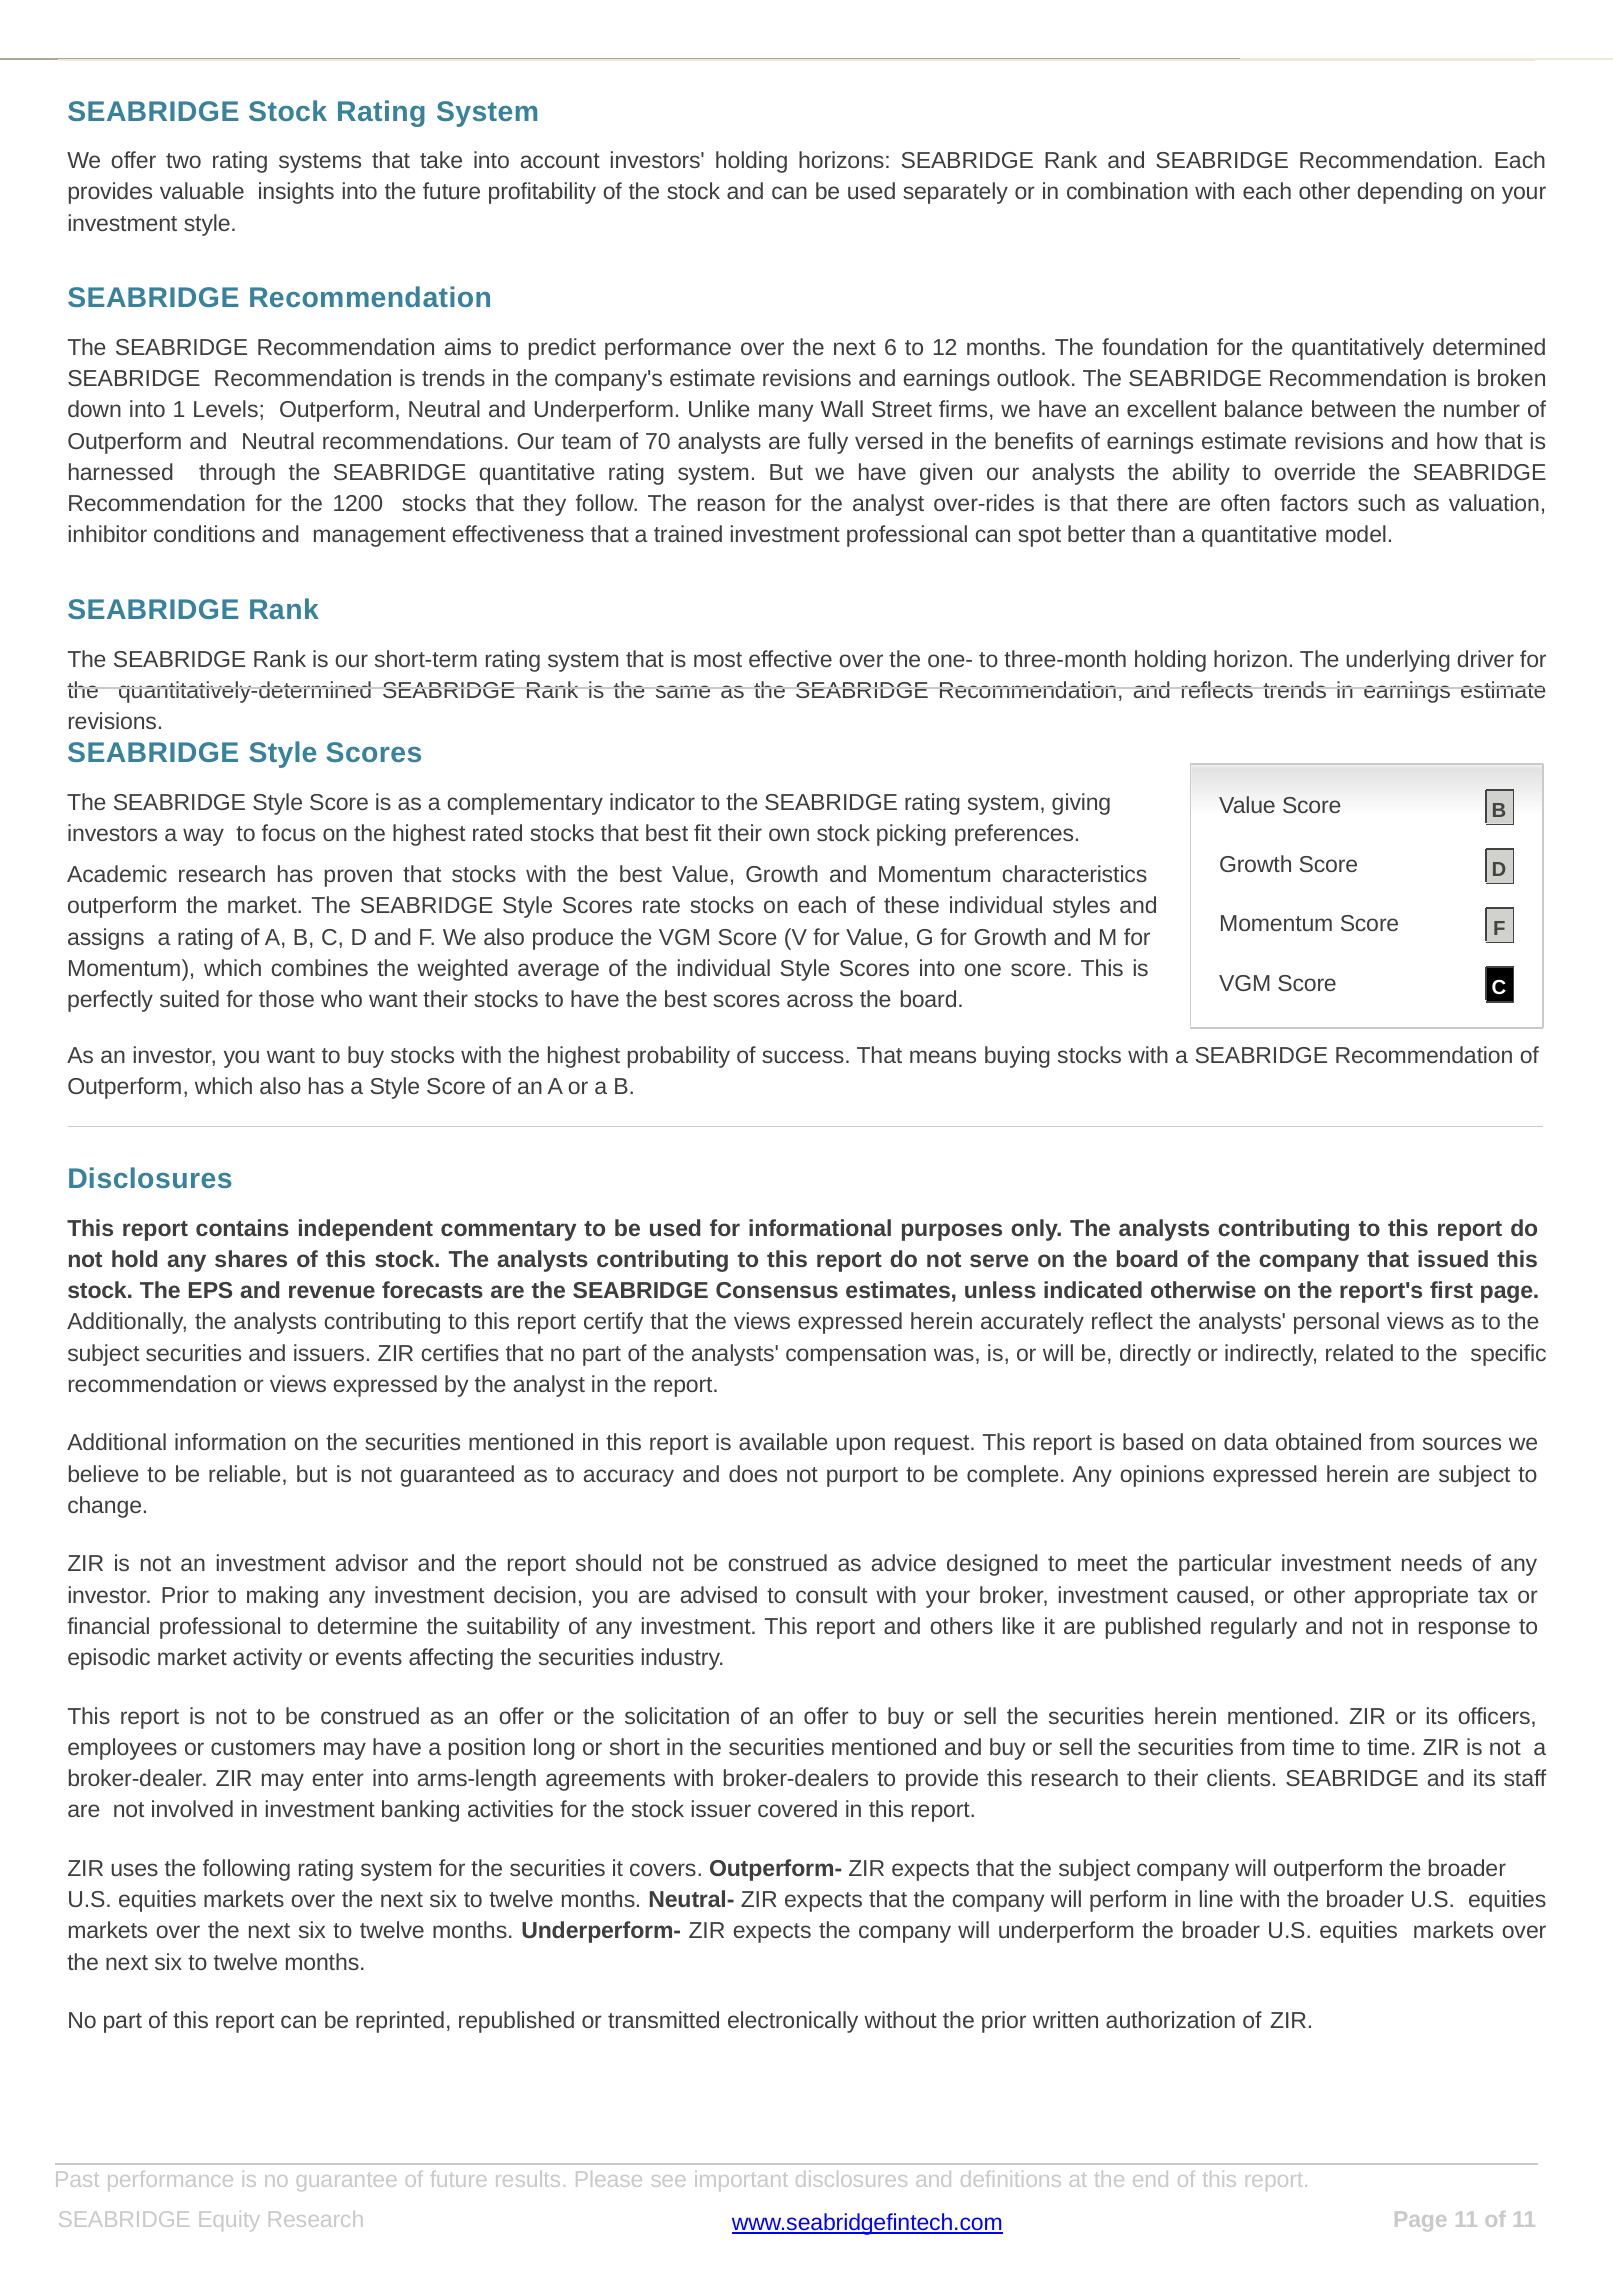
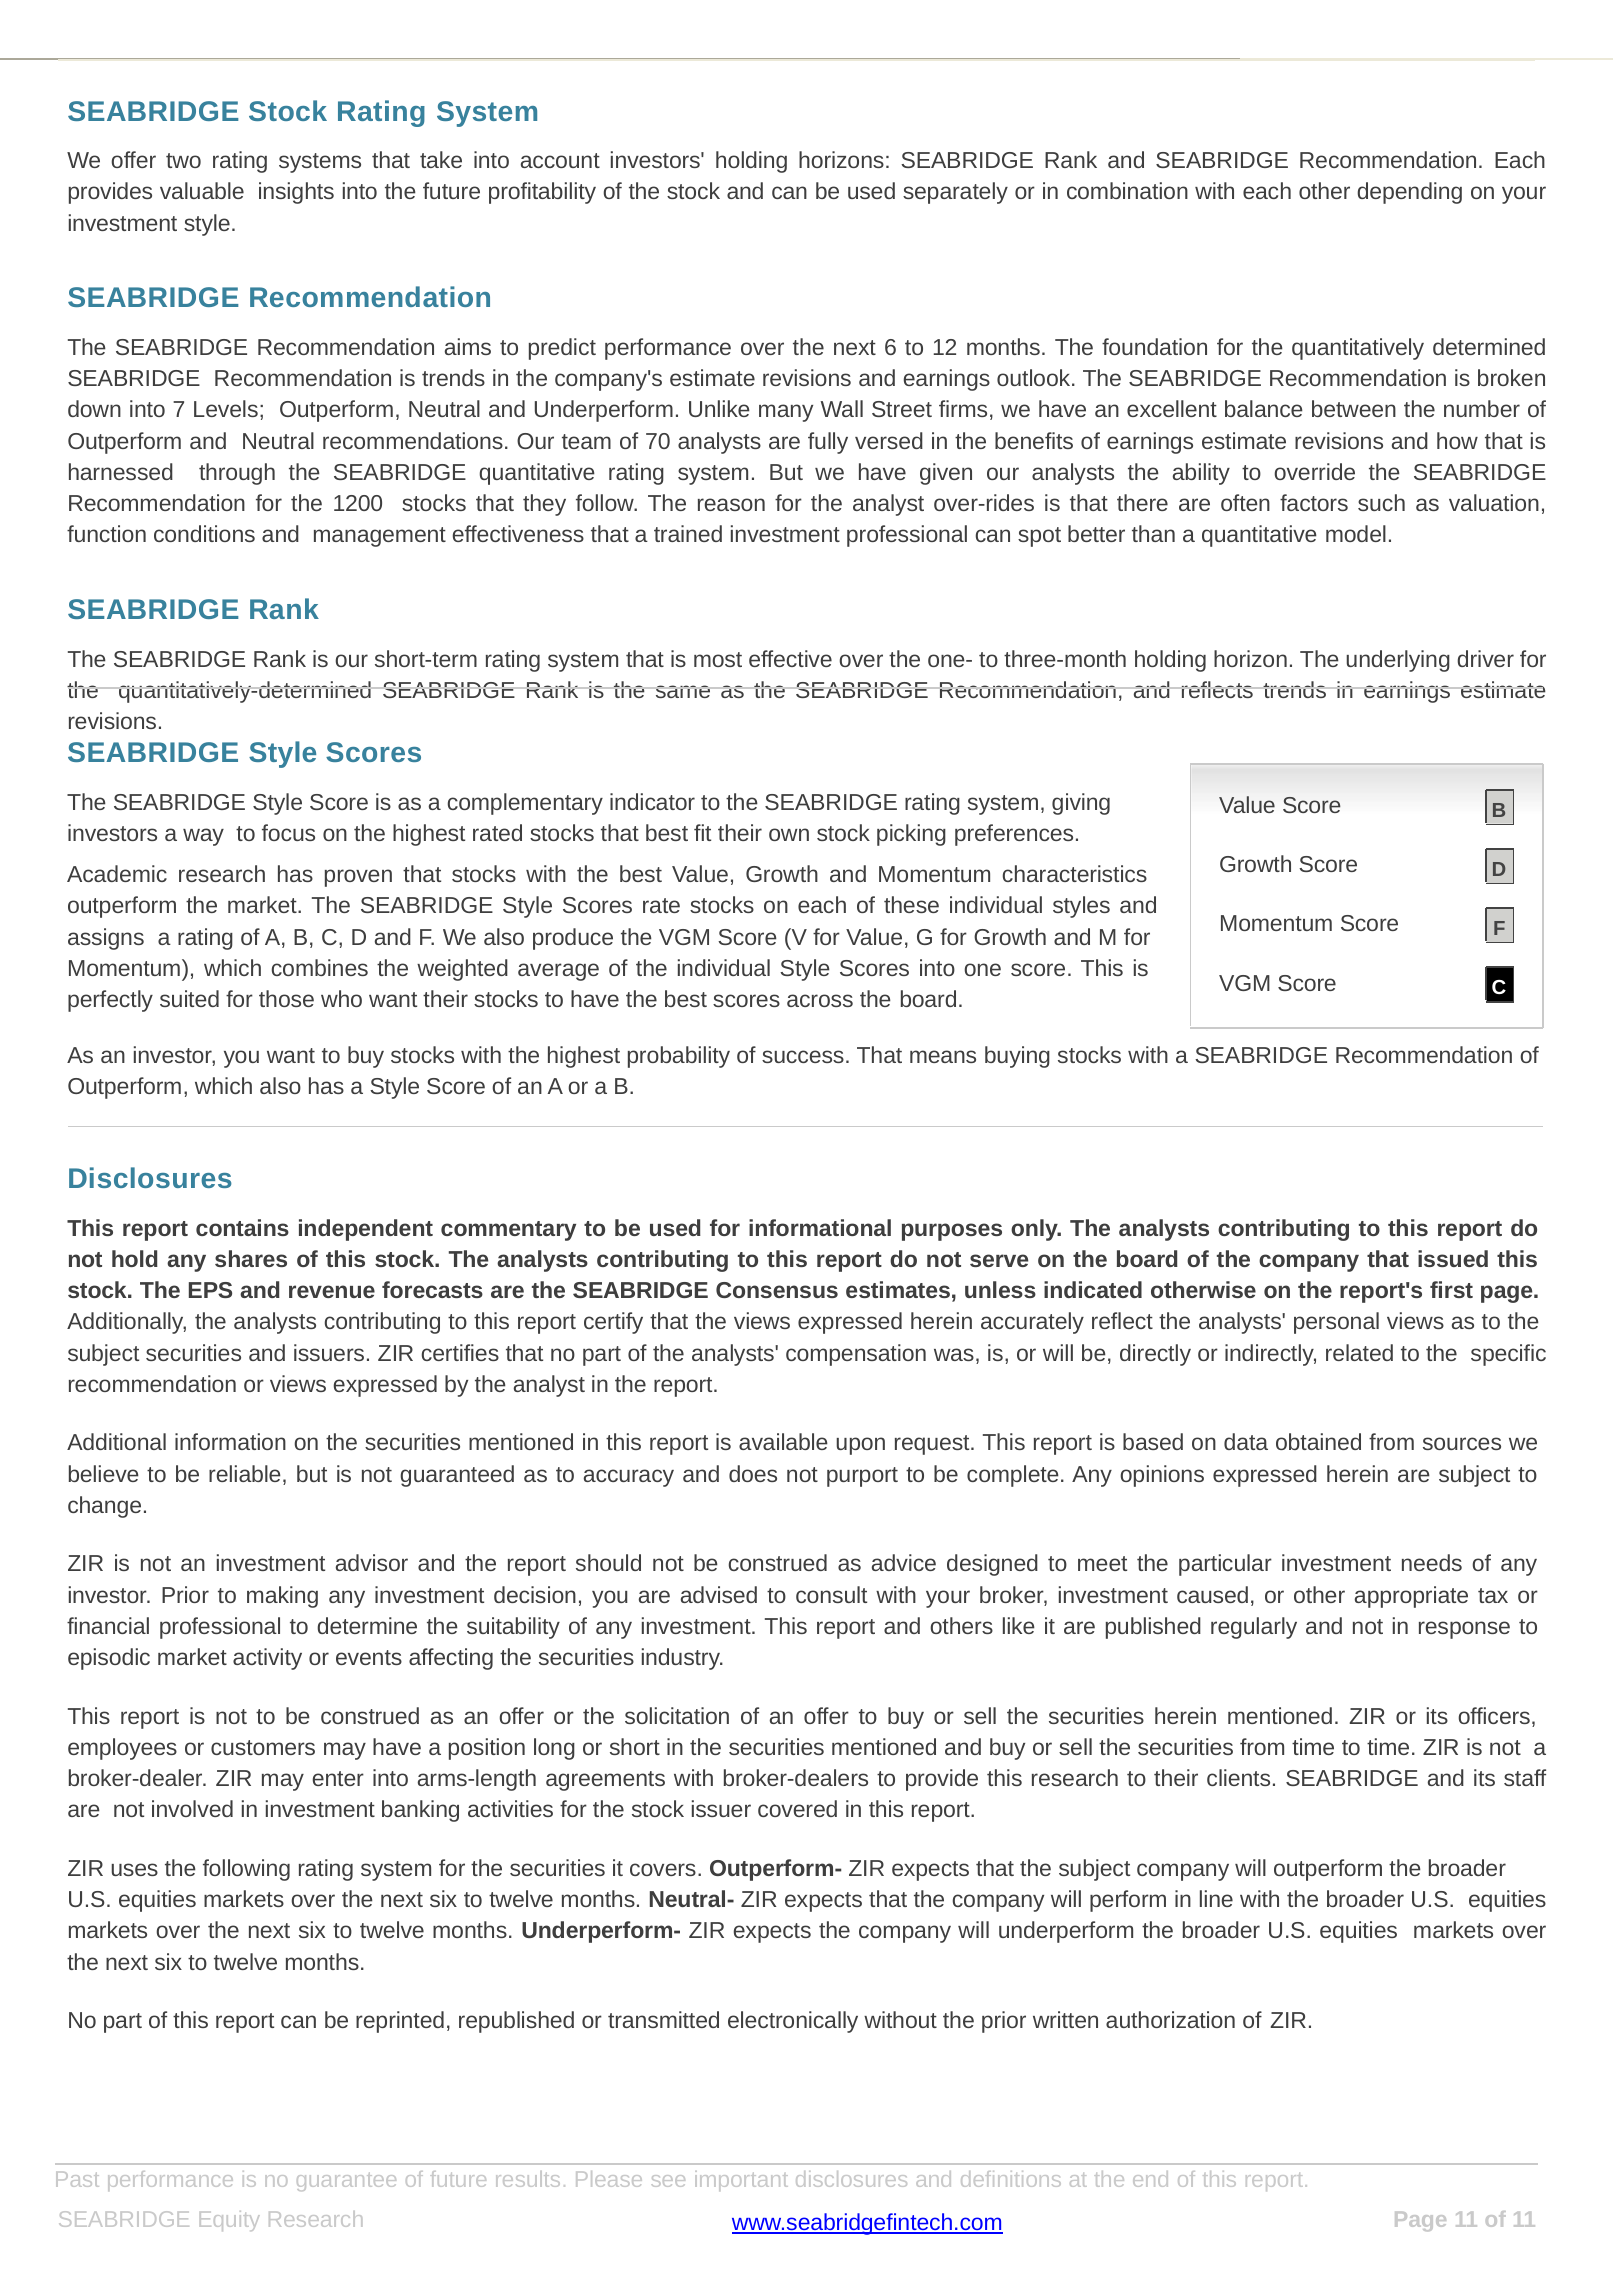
1: 1 -> 7
inhibitor: inhibitor -> function
